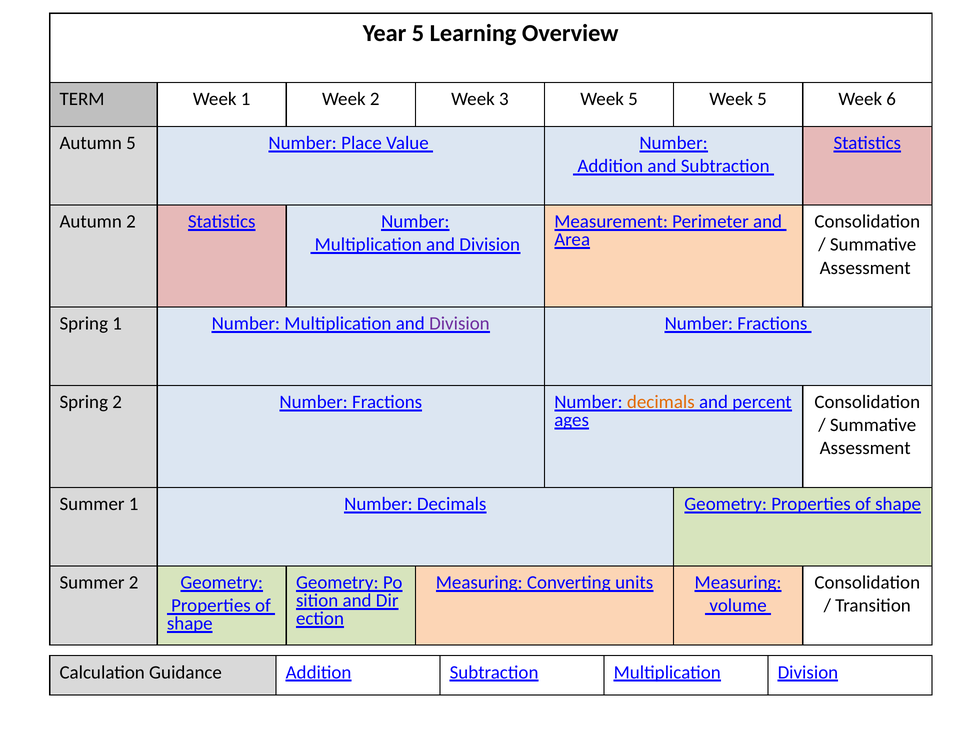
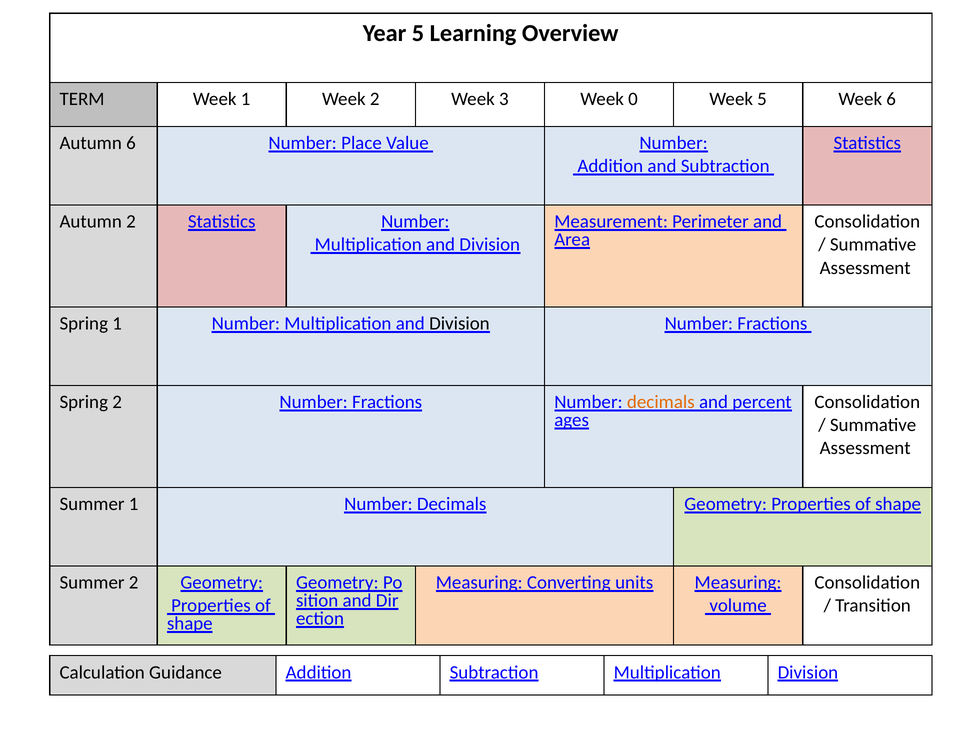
3 Week 5: 5 -> 0
Autumn 5: 5 -> 6
Division at (459, 324) colour: purple -> black
